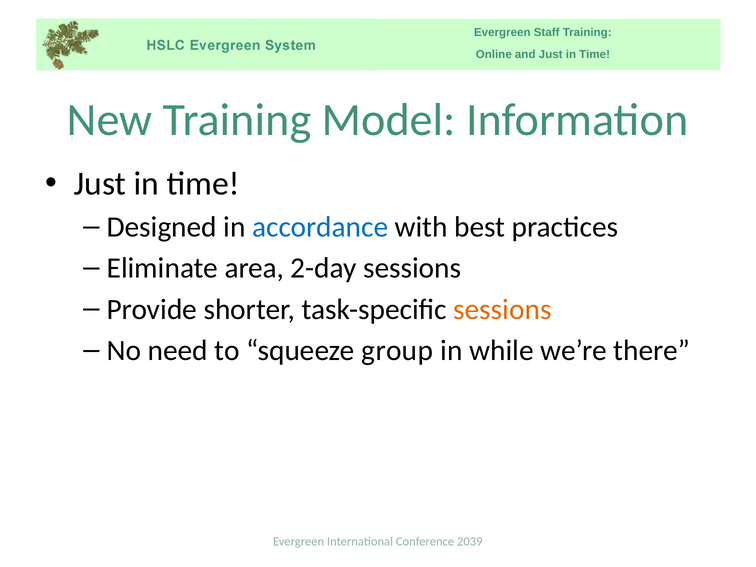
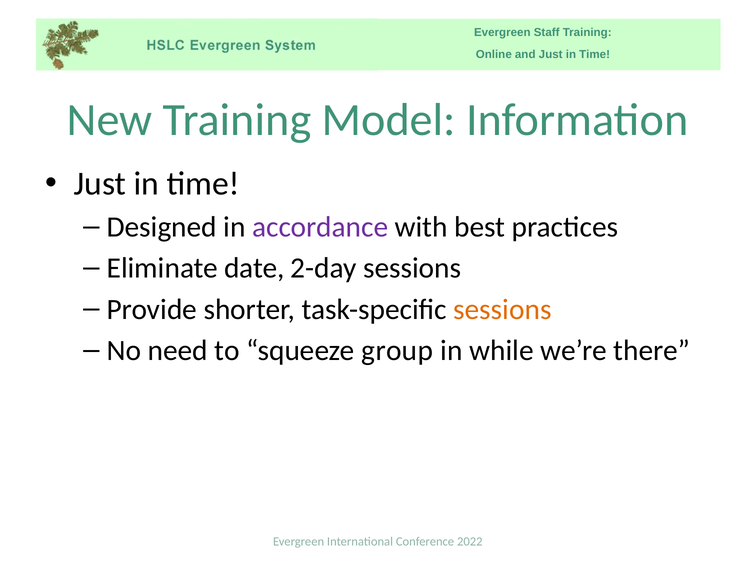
accordance colour: blue -> purple
area: area -> date
2039: 2039 -> 2022
